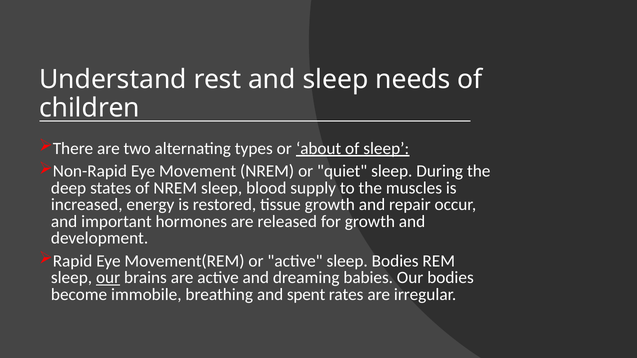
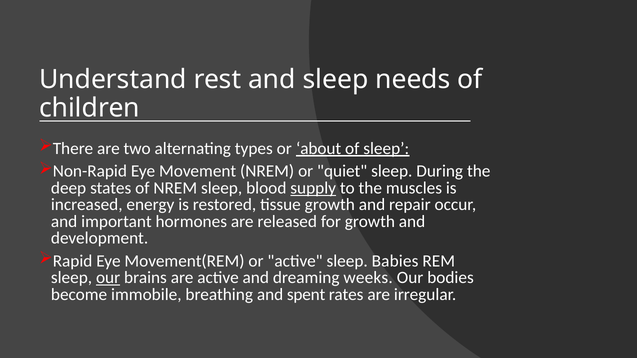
supply underline: none -> present
sleep Bodies: Bodies -> Babies
babies: babies -> weeks
